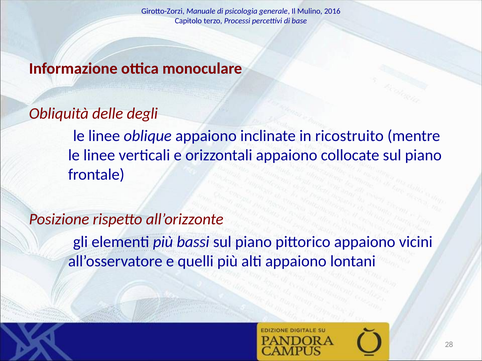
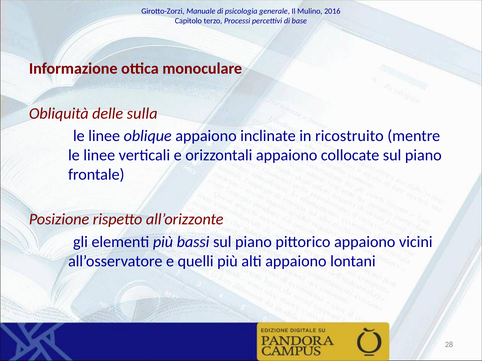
degli: degli -> sulla
